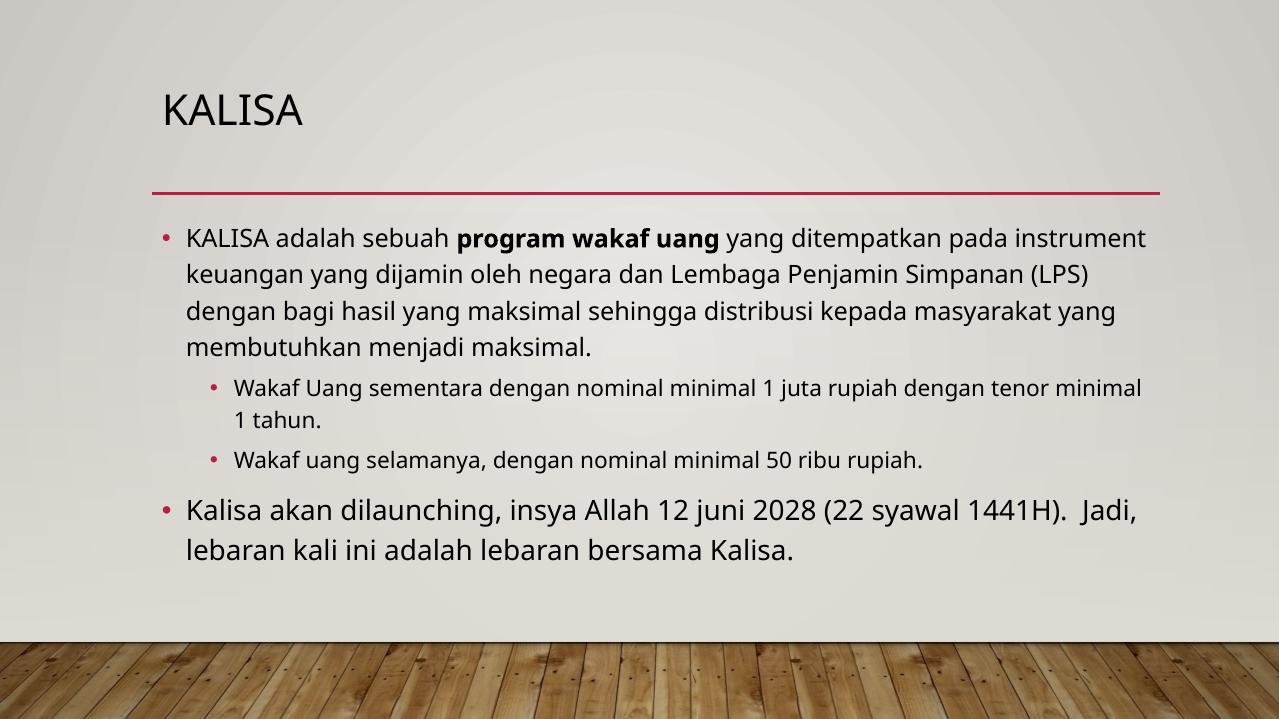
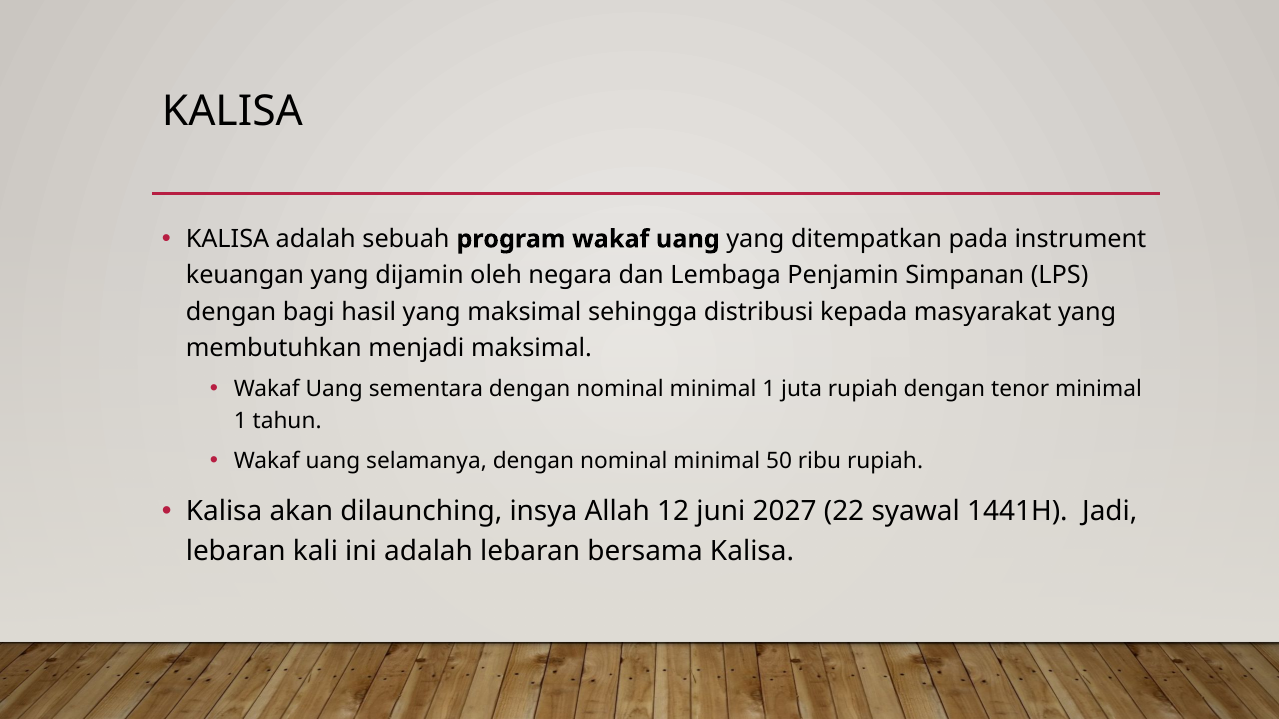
2028: 2028 -> 2027
